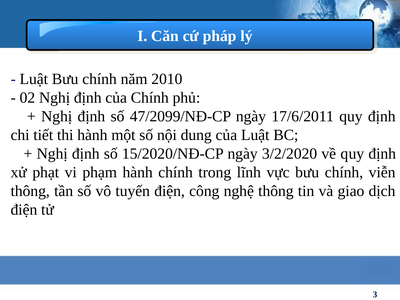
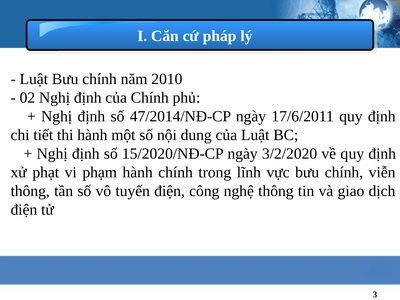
47/2099/NĐ-CP: 47/2099/NĐ-CP -> 47/2014/NĐ-CP
